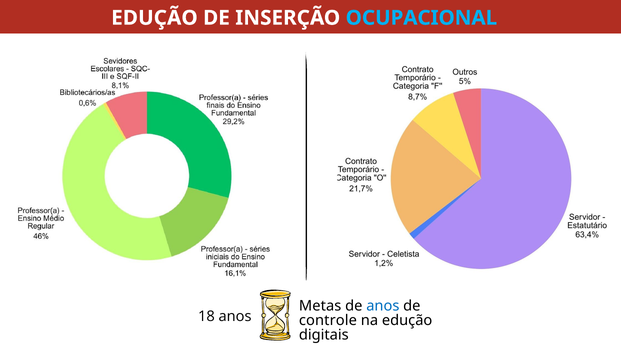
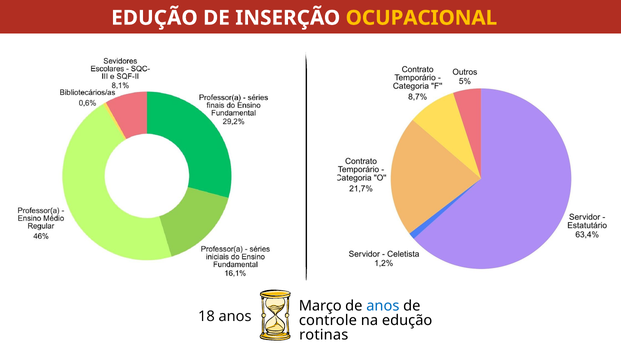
OCUPACIONAL colour: light blue -> yellow
Metas: Metas -> Março
digitais: digitais -> rotinas
